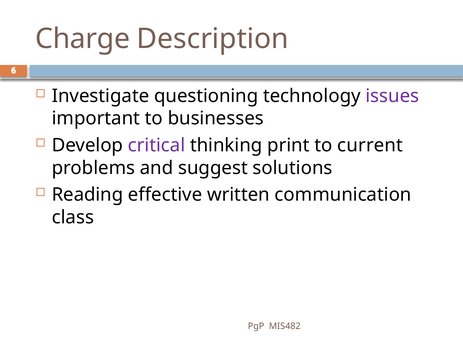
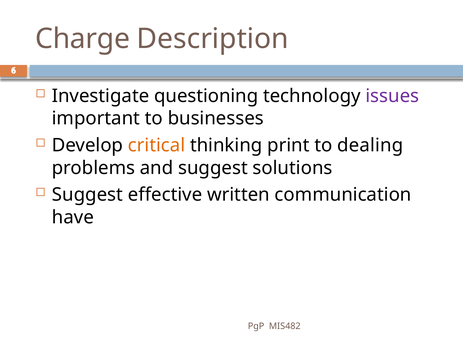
critical colour: purple -> orange
current: current -> dealing
Reading at (87, 194): Reading -> Suggest
class: class -> have
